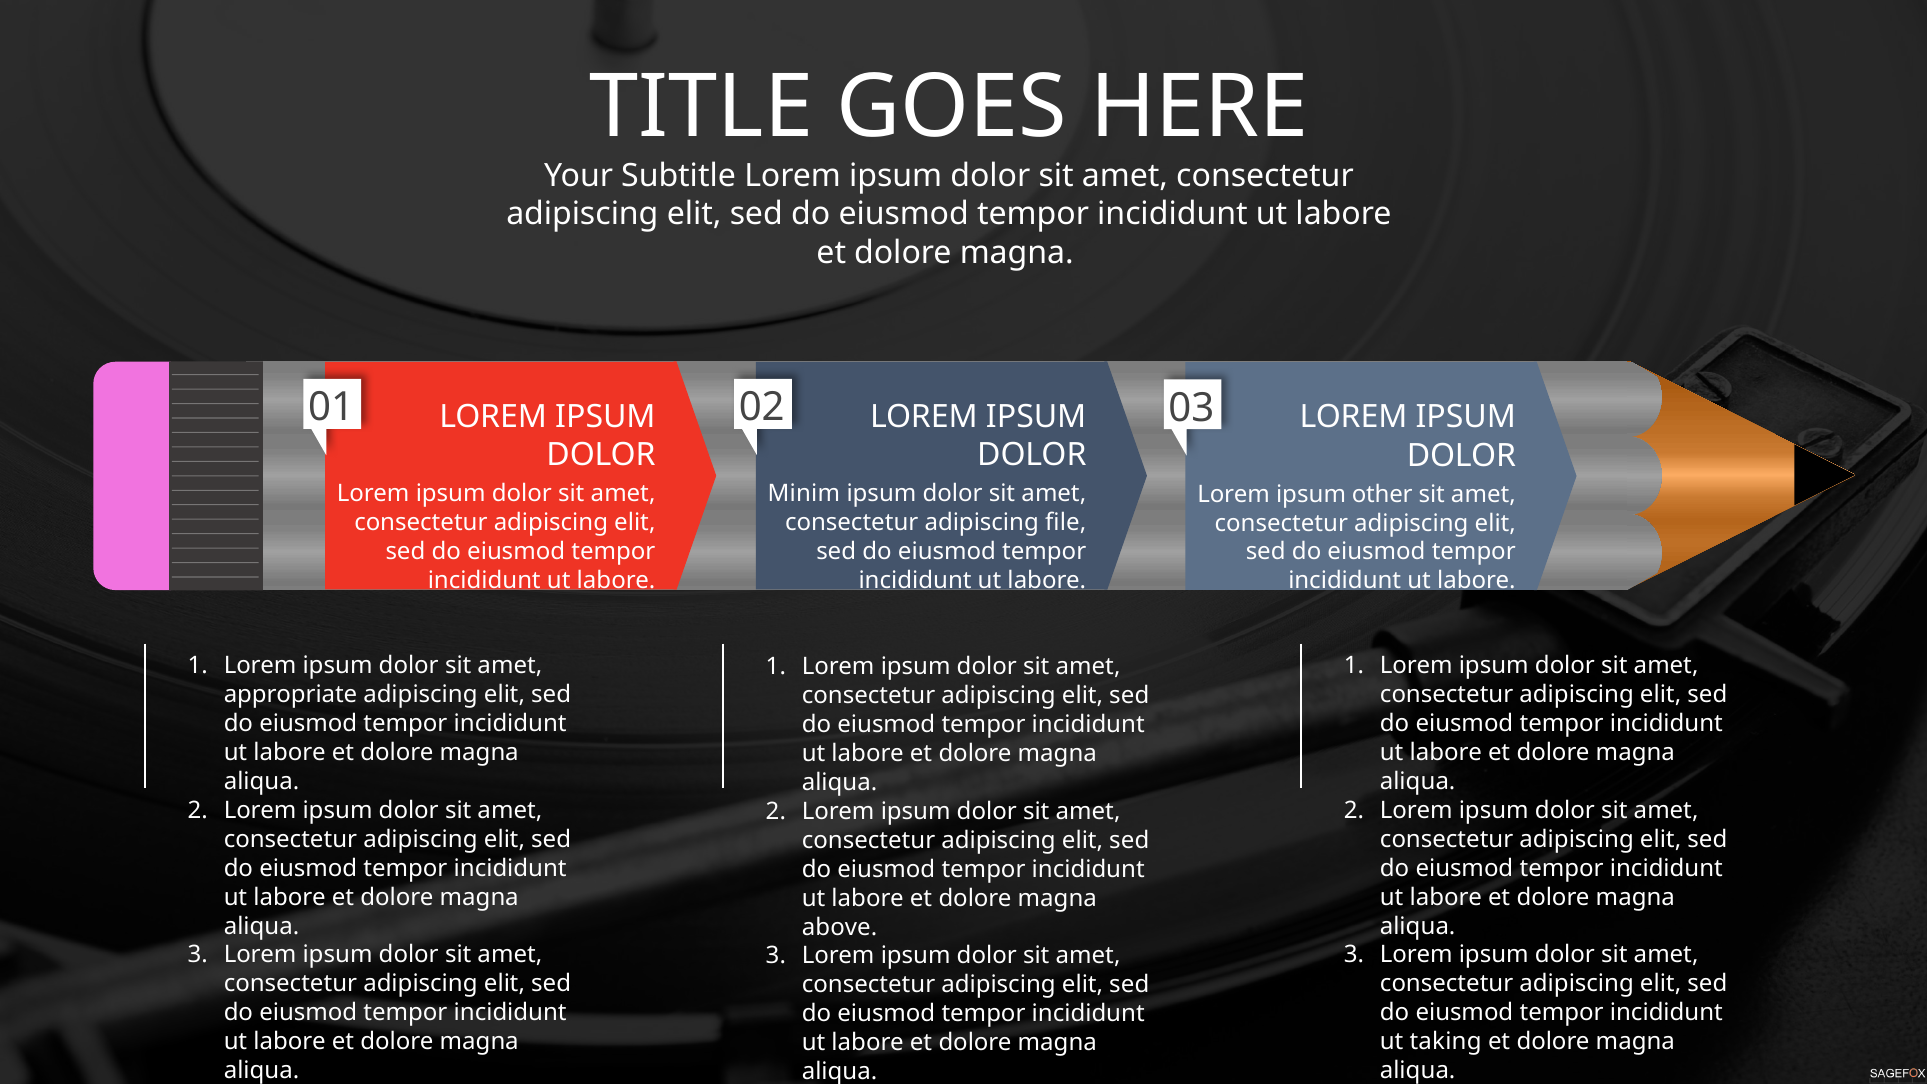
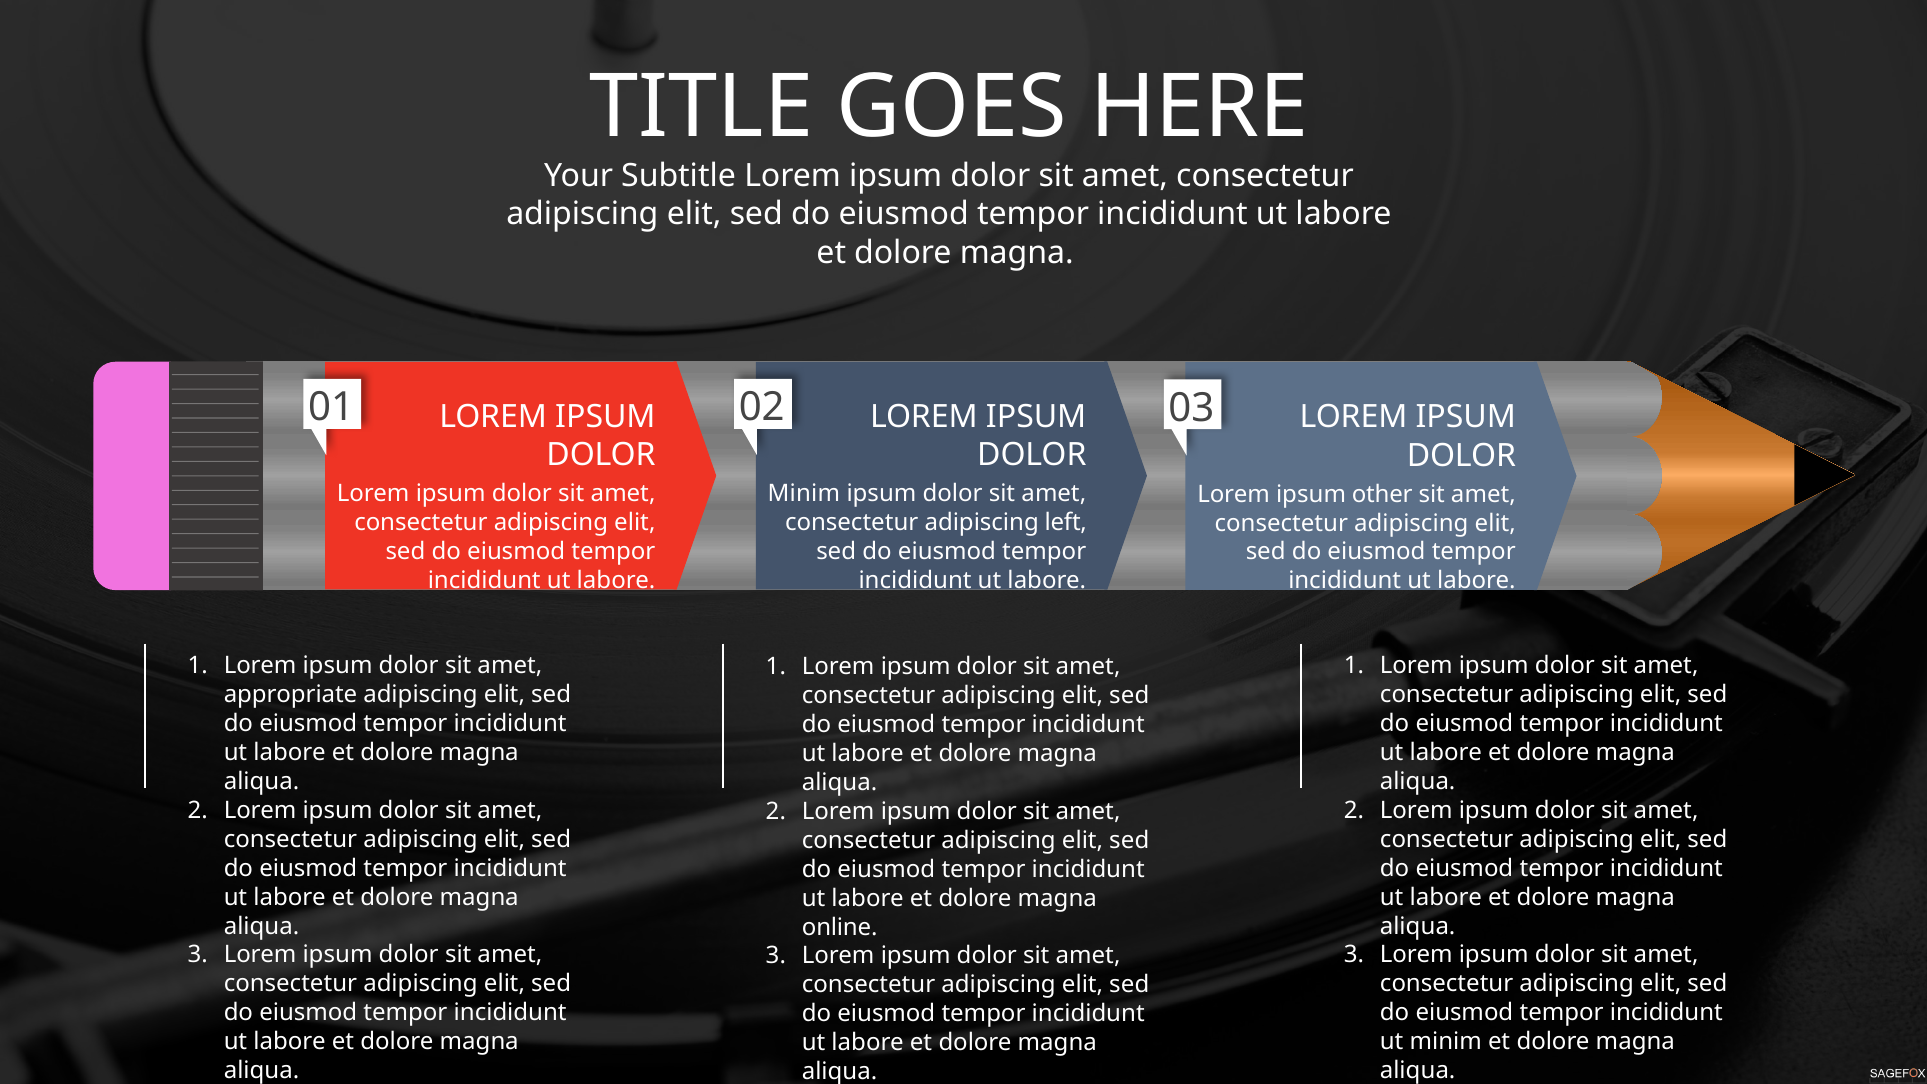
file: file -> left
above: above -> online
ut taking: taking -> minim
